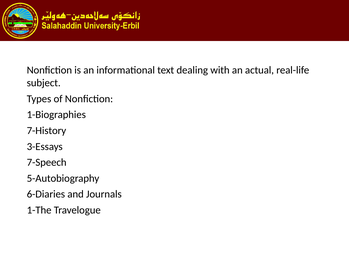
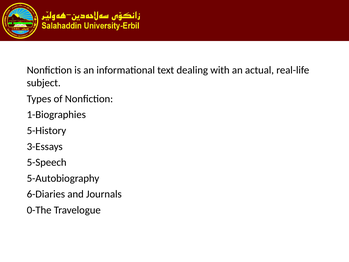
7-History: 7-History -> 5-History
7-Speech: 7-Speech -> 5-Speech
1-The: 1-The -> 0-The
